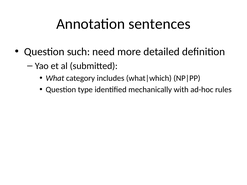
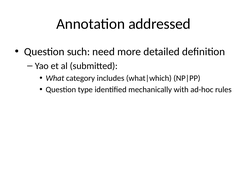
sentences: sentences -> addressed
